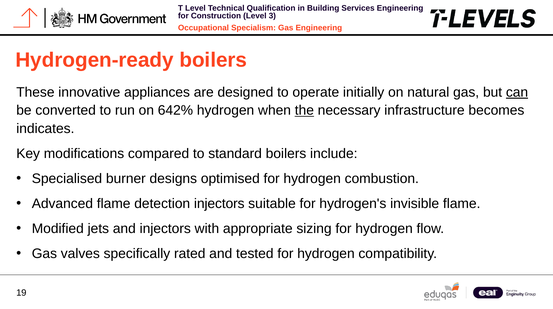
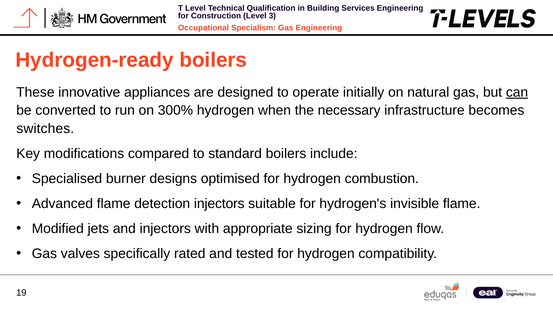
642%: 642% -> 300%
the underline: present -> none
indicates: indicates -> switches
